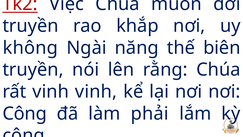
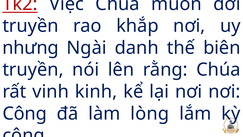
không: không -> nhưng
năng: năng -> danh
vinh vinh: vinh -> kinh
phải: phải -> lòng
